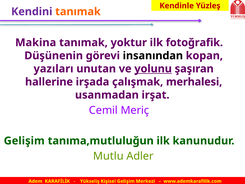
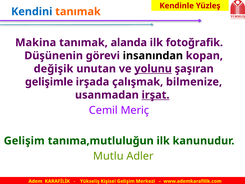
Kendini colour: purple -> blue
yoktur: yoktur -> alanda
yazıları: yazıları -> değişik
hallerine: hallerine -> gelişimle
merhalesi: merhalesi -> bilmenize
irşat underline: none -> present
